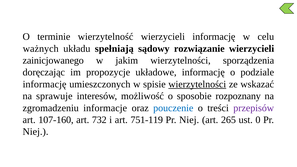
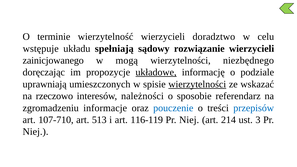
wierzycieli informację: informację -> doradztwo
ważnych: ważnych -> wstępuje
jakim: jakim -> mogą
sporządzenia: sporządzenia -> niezbędnego
układowe underline: none -> present
informację at (45, 84): informację -> uprawniają
sprawuje: sprawuje -> rzeczowo
możliwość: możliwość -> należności
rozpoznany: rozpoznany -> referendarz
przepisów colour: purple -> blue
107-160: 107-160 -> 107-710
732: 732 -> 513
751-119: 751-119 -> 116-119
265: 265 -> 214
0: 0 -> 3
